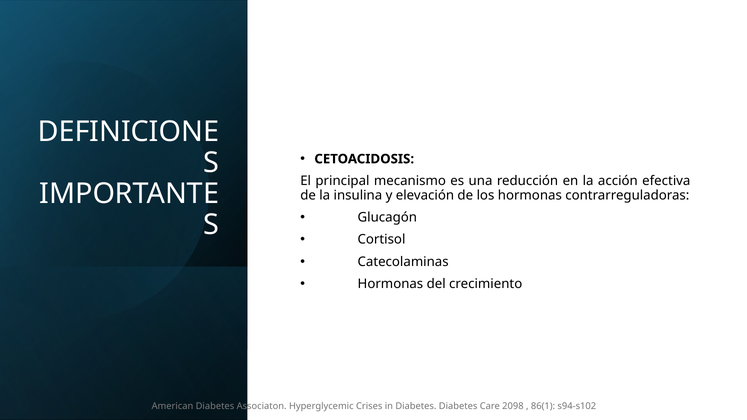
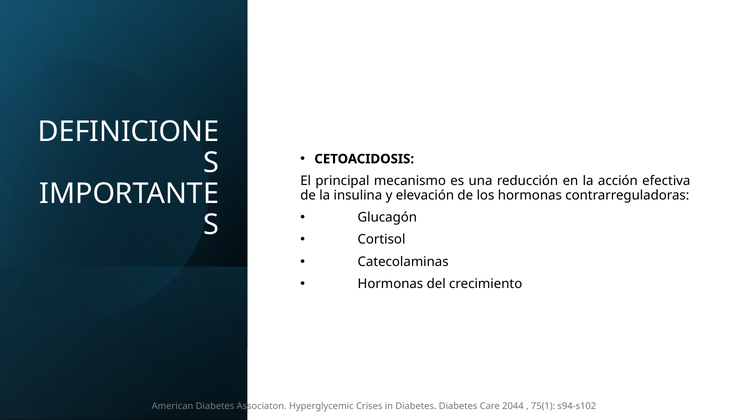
2098: 2098 -> 2044
86(1: 86(1 -> 75(1
